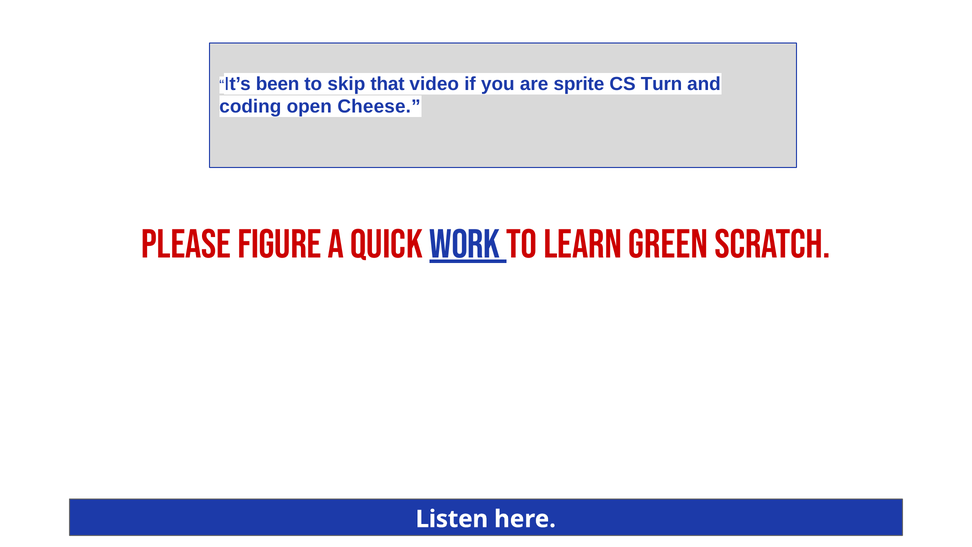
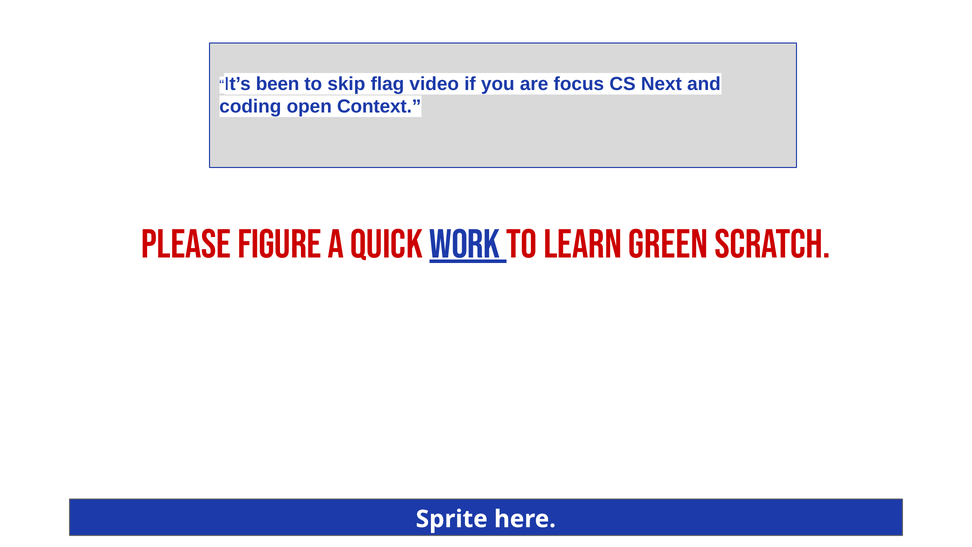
that: that -> flag
sprite: sprite -> focus
Turn: Turn -> Next
Cheese: Cheese -> Context
Listen: Listen -> Sprite
